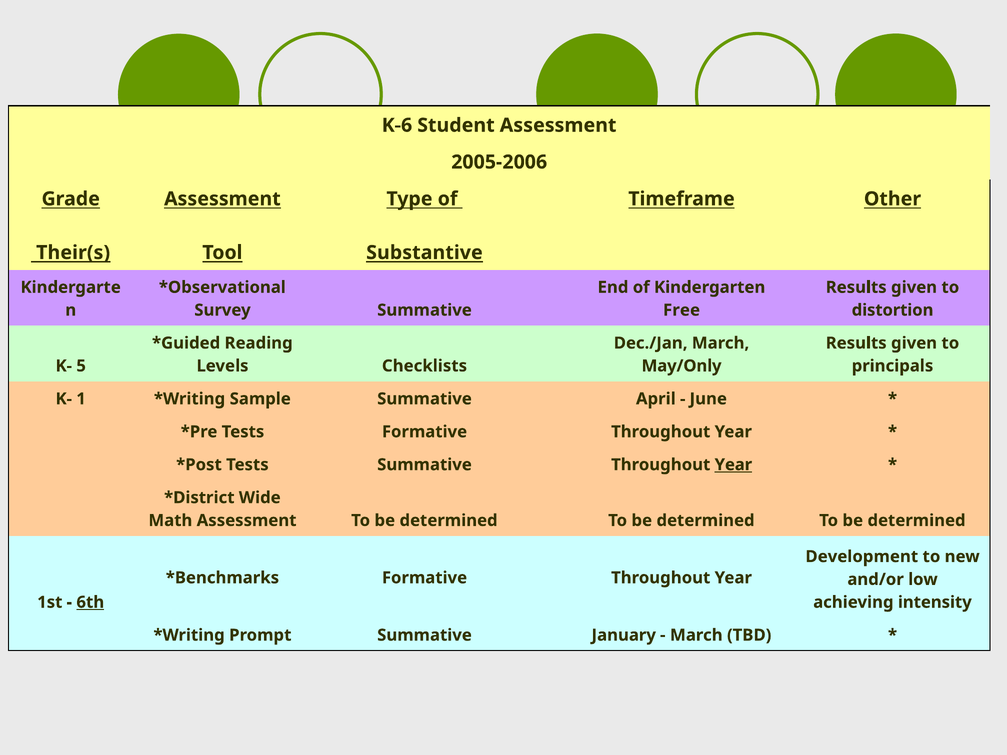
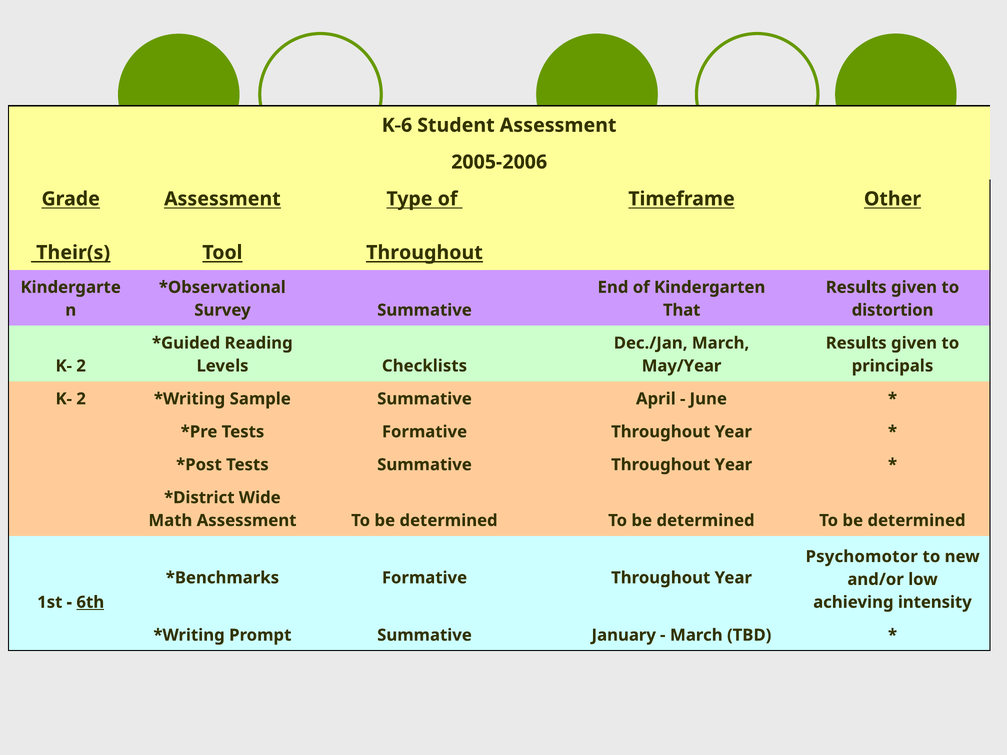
Tool Substantive: Substantive -> Throughout
Free: Free -> That
5 at (81, 366): 5 -> 2
May/Only: May/Only -> May/Year
1 at (81, 399): 1 -> 2
Year at (733, 465) underline: present -> none
Development: Development -> Psychomotor
